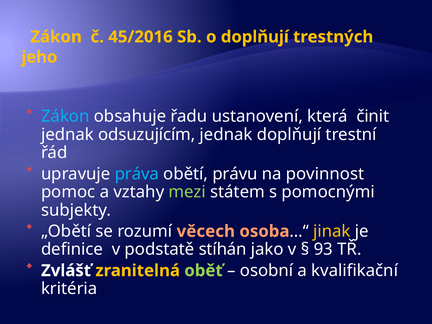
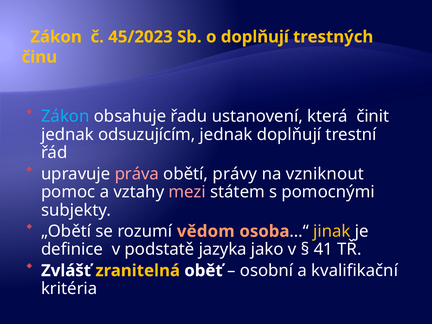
45/2016: 45/2016 -> 45/2023
jeho: jeho -> činu
práva colour: light blue -> pink
právu: právu -> právy
povinnost: povinnost -> vzniknout
mezi colour: light green -> pink
věcech: věcech -> vědom
stíhán: stíhán -> jazyka
93: 93 -> 41
oběť colour: light green -> white
